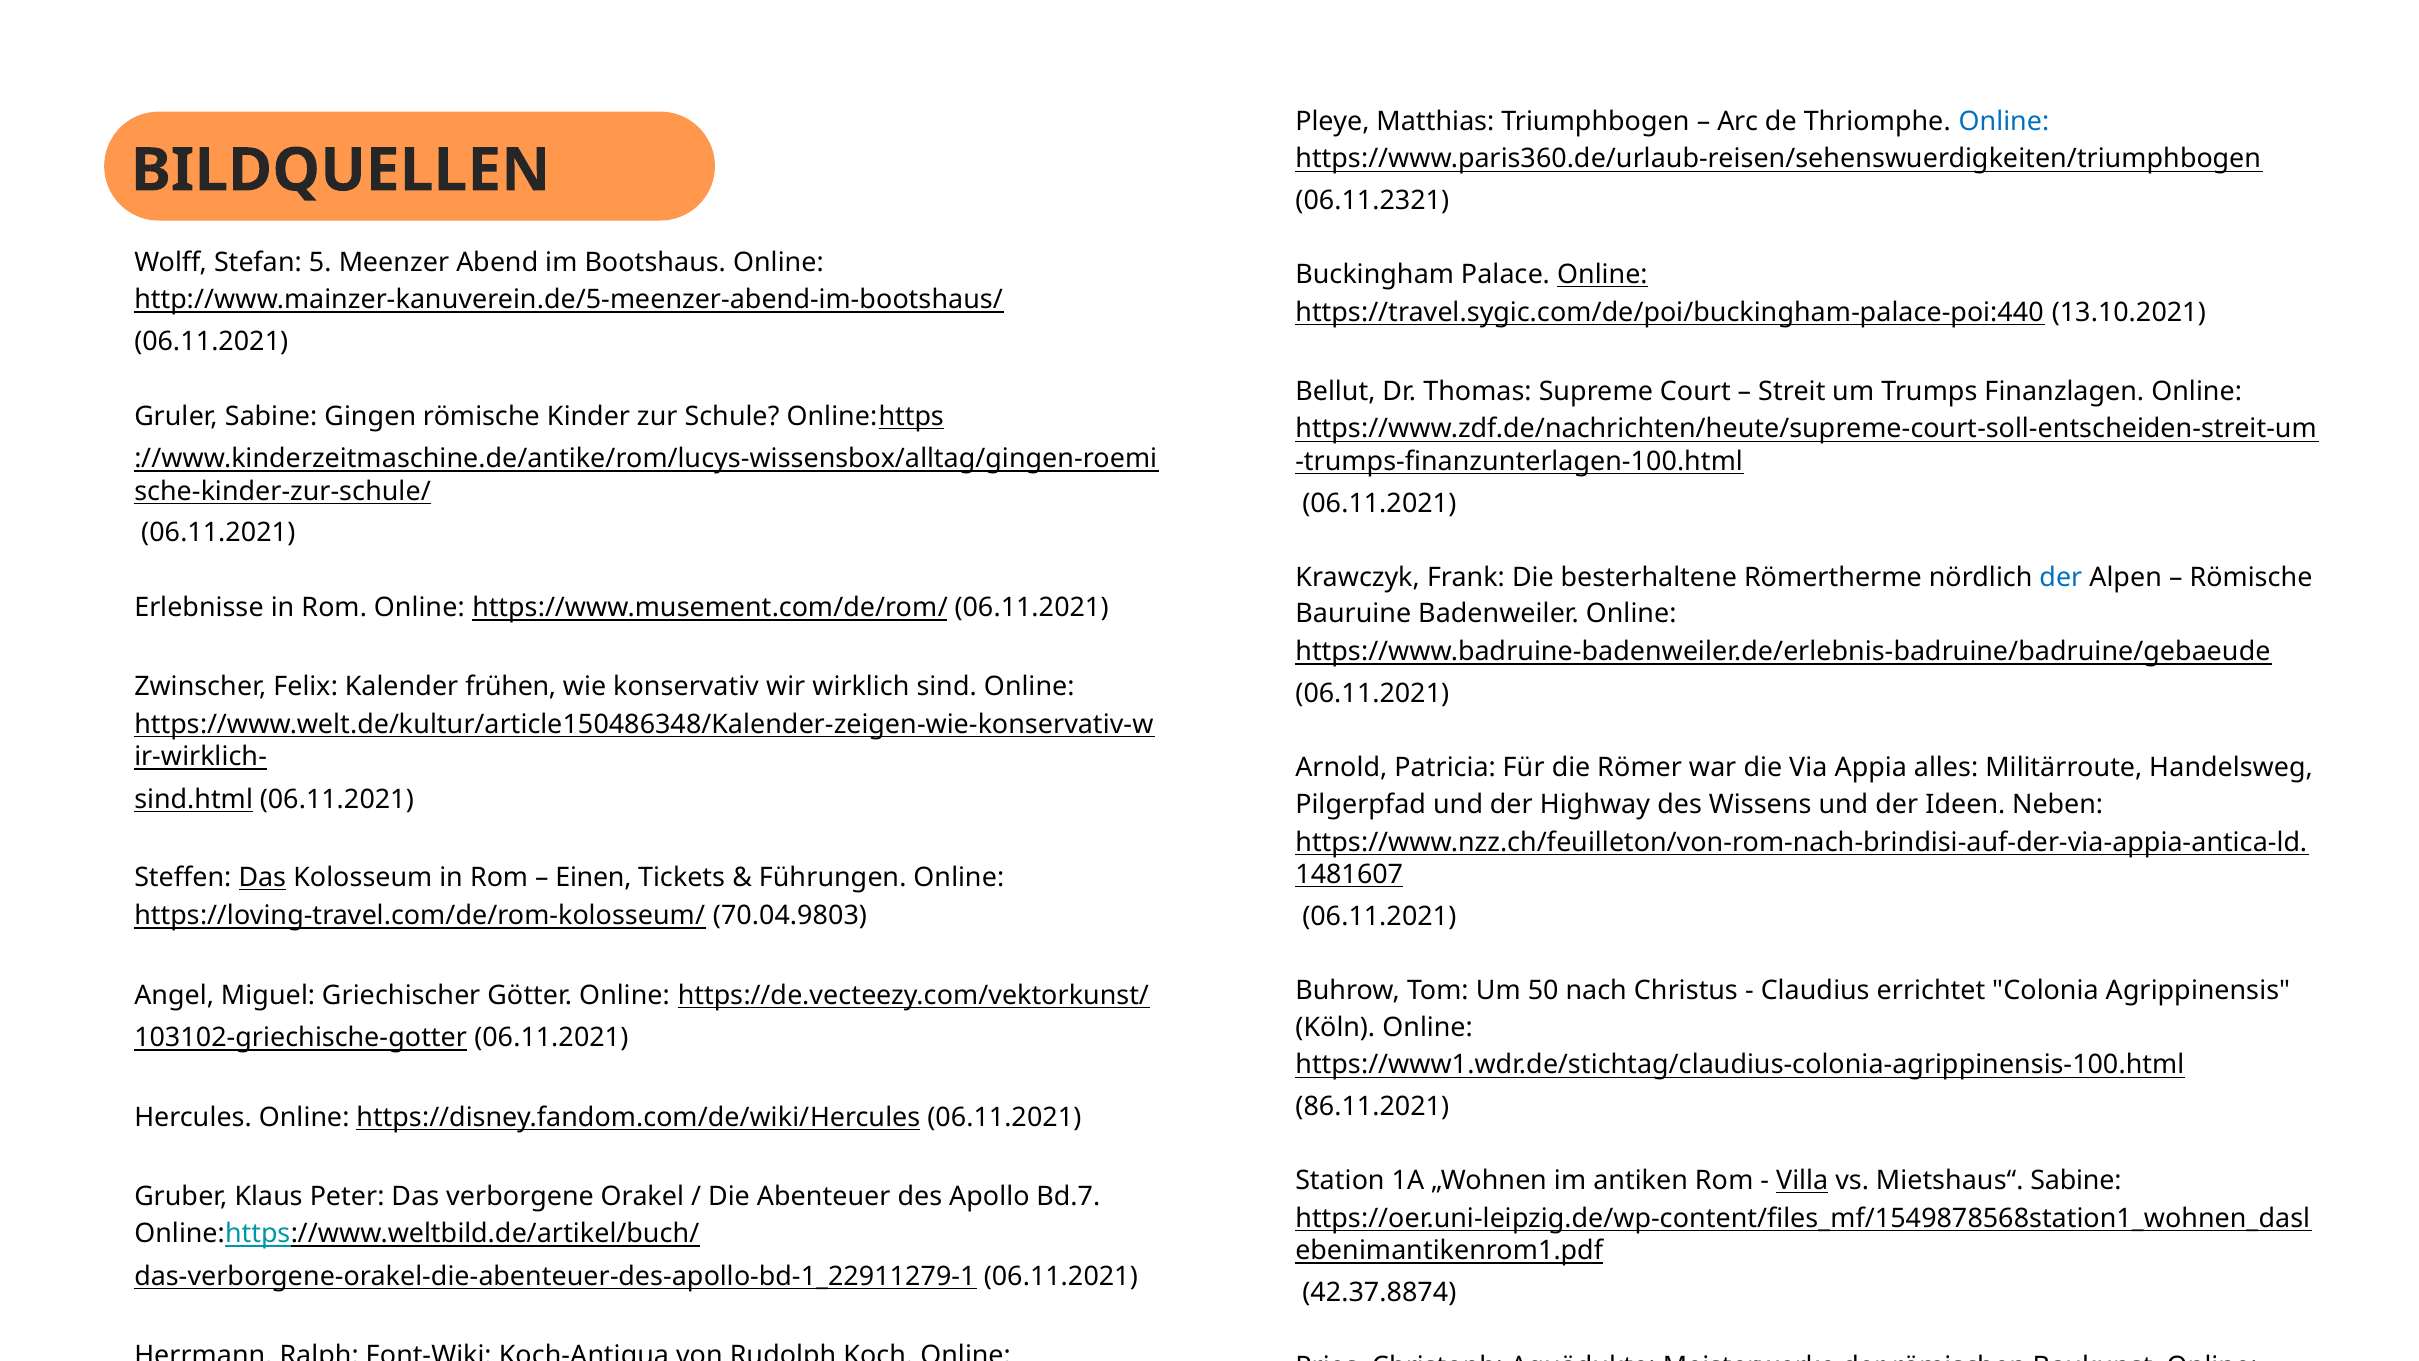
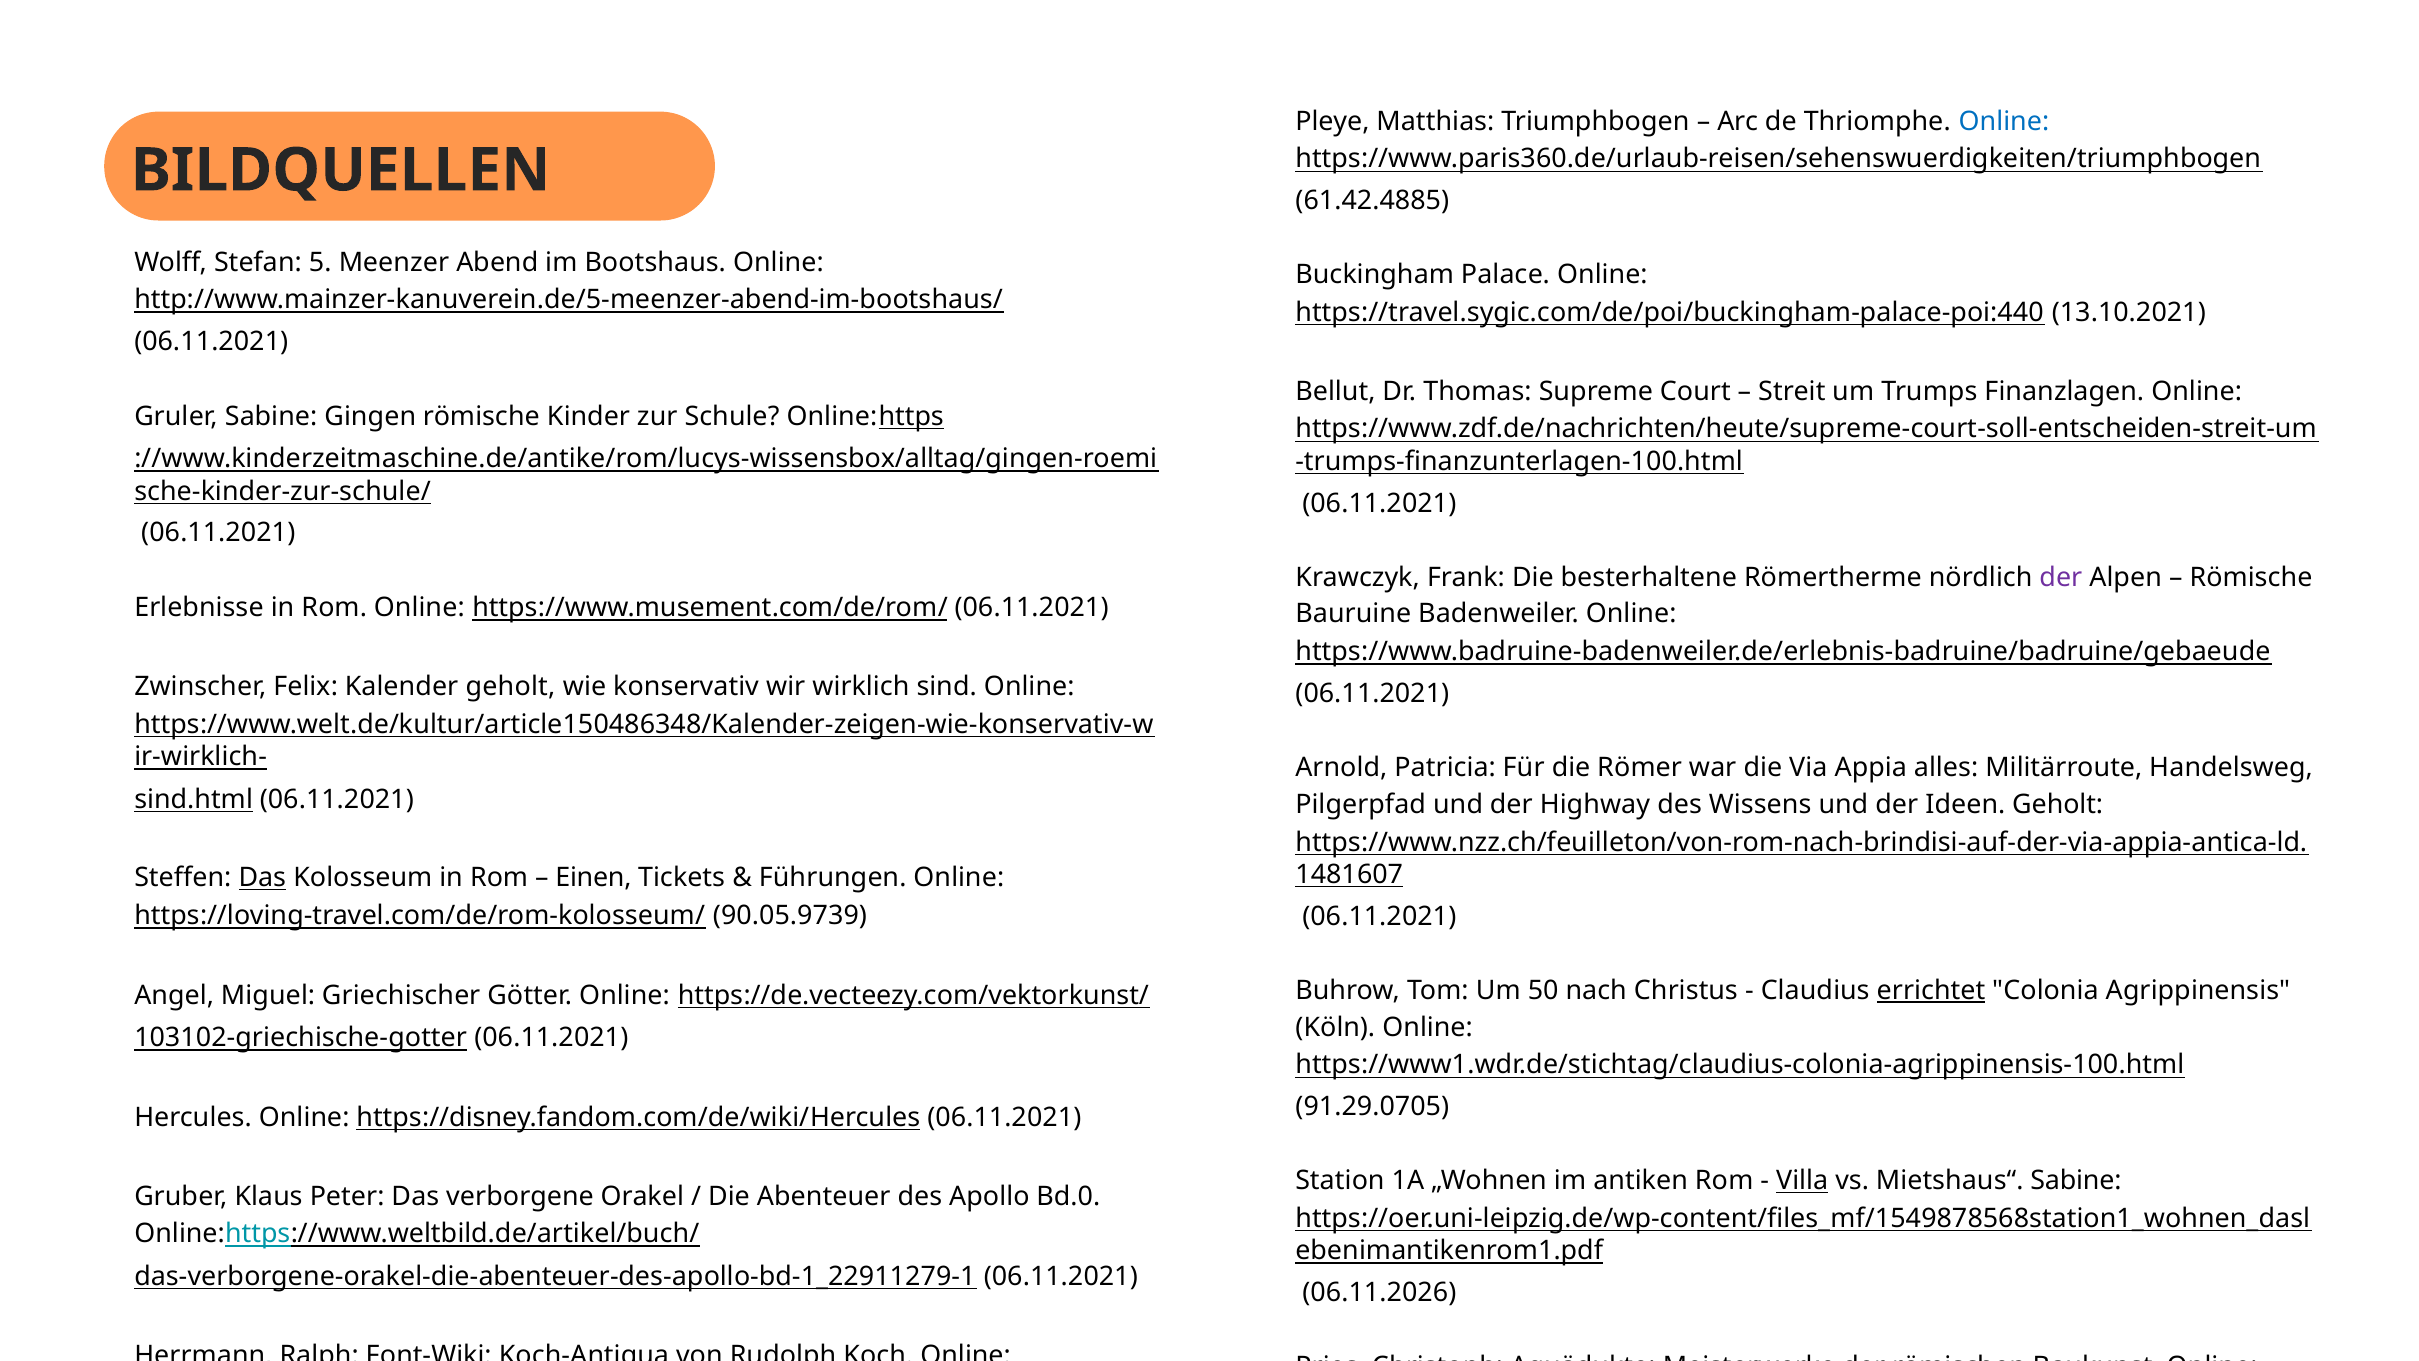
06.11.2321: 06.11.2321 -> 61.42.4885
Online at (1602, 275) underline: present -> none
der at (2061, 577) colour: blue -> purple
Kalender frühen: frühen -> geholt
Ideen Neben: Neben -> Geholt
70.04.9803: 70.04.9803 -> 90.05.9739
errichtet underline: none -> present
86.11.2021: 86.11.2021 -> 91.29.0705
Bd.7: Bd.7 -> Bd.0
42.37.8874: 42.37.8874 -> 06.11.2026
